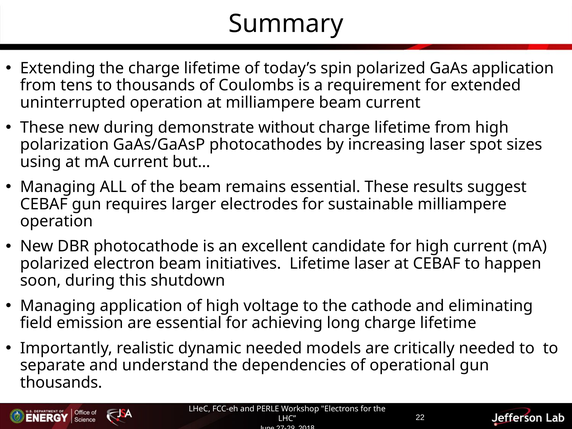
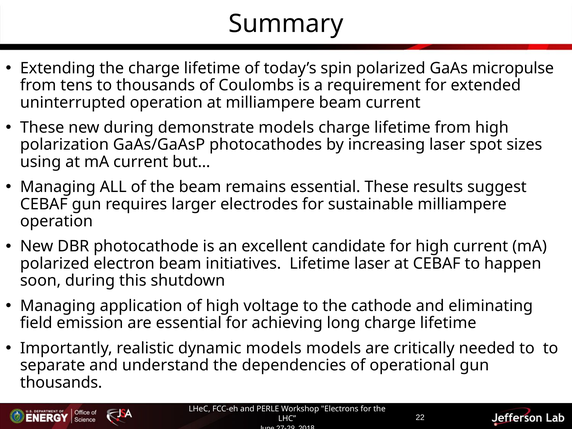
GaAs application: application -> micropulse
demonstrate without: without -> models
dynamic needed: needed -> models
